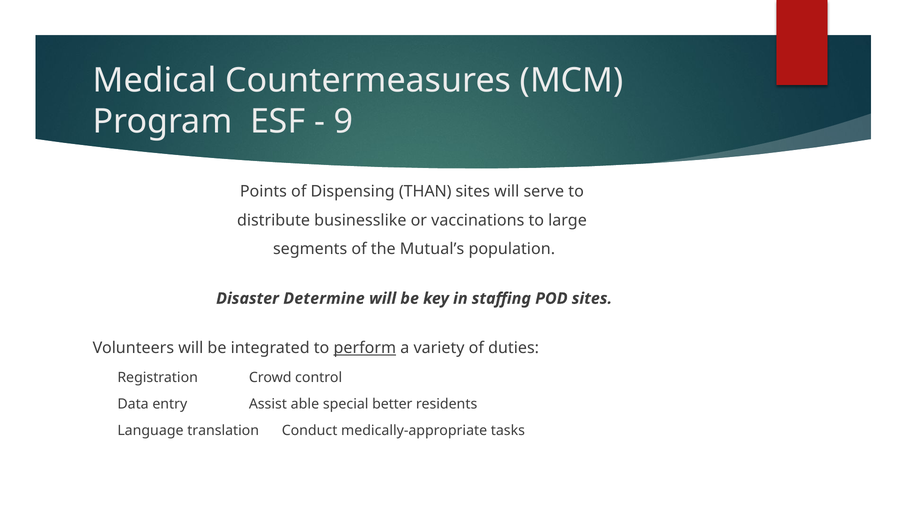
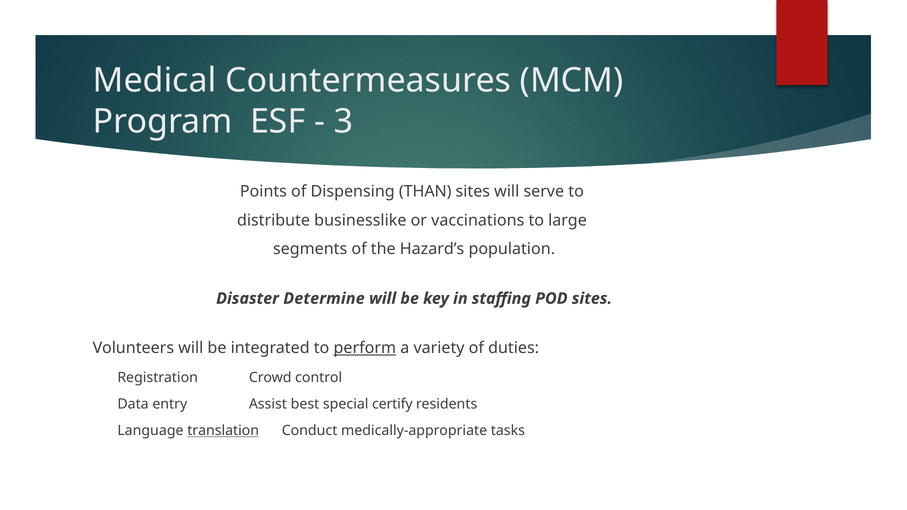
9: 9 -> 3
Mutual’s: Mutual’s -> Hazard’s
able: able -> best
better: better -> certify
translation underline: none -> present
